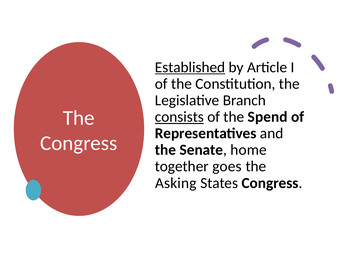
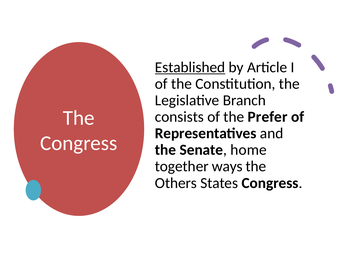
consists underline: present -> none
Spend: Spend -> Prefer
goes: goes -> ways
Asking: Asking -> Others
